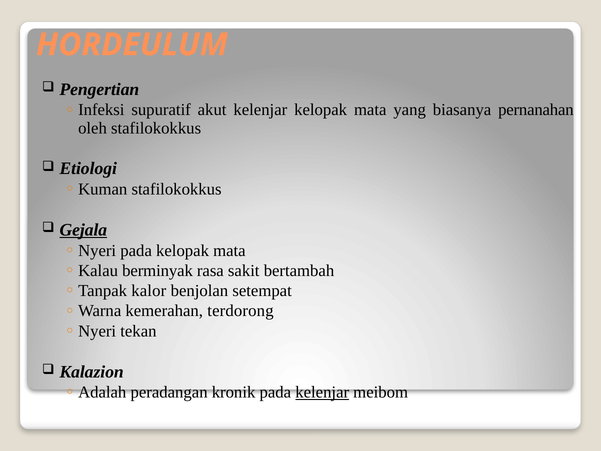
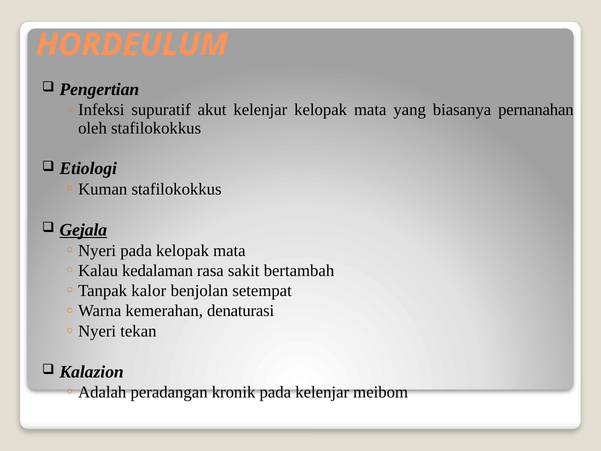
berminyak: berminyak -> kedalaman
terdorong: terdorong -> denaturasi
kelenjar at (322, 392) underline: present -> none
